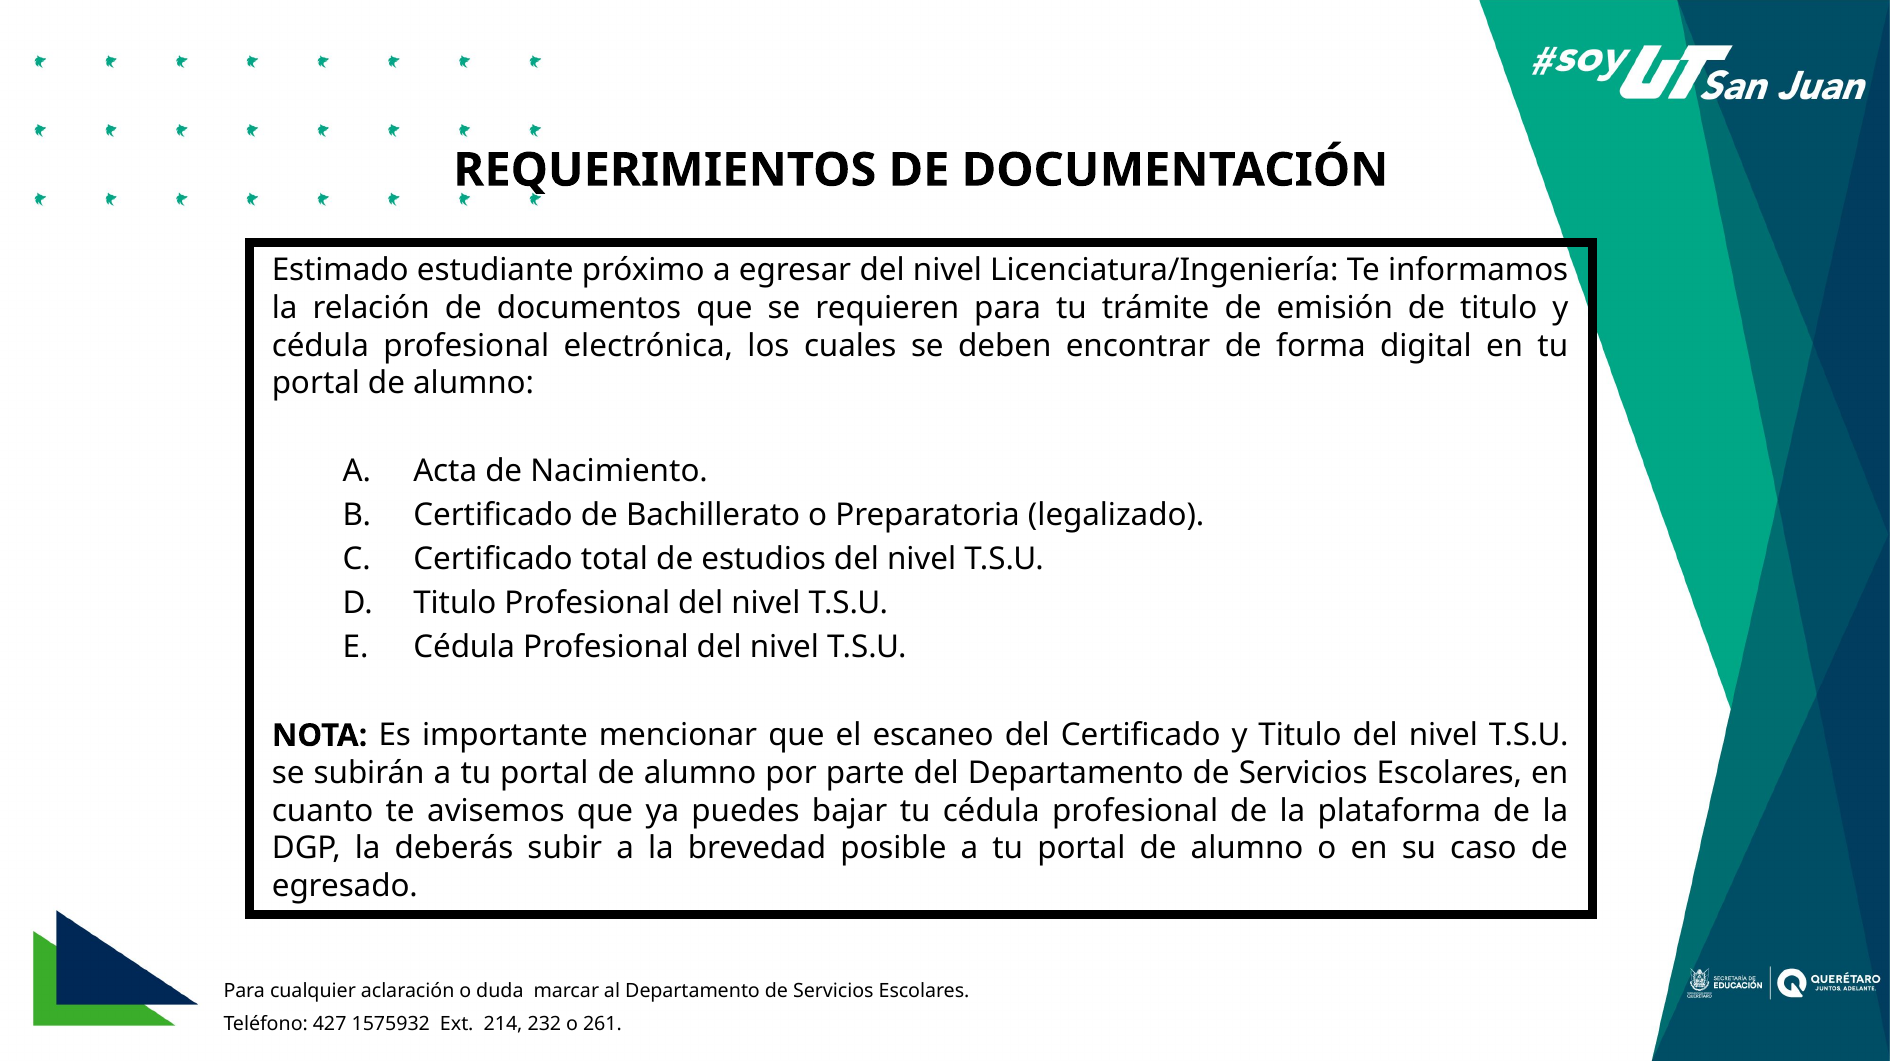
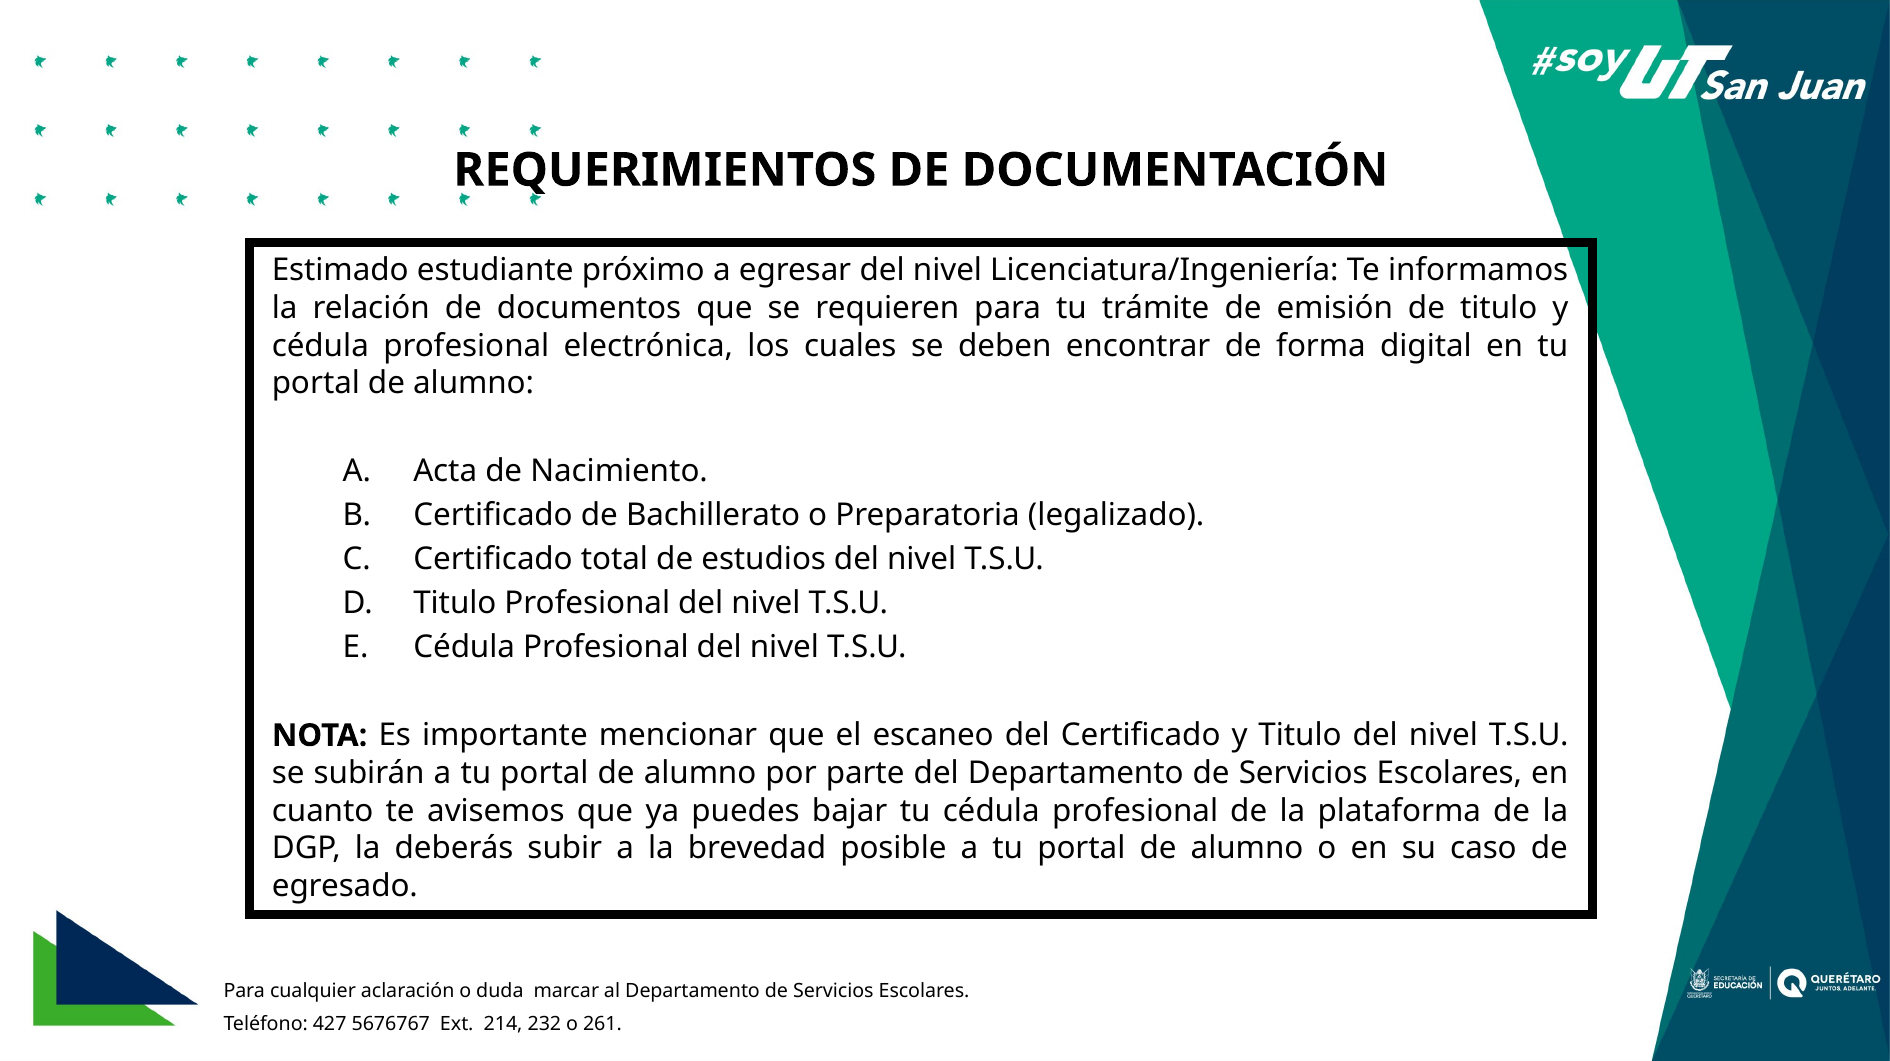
1575932: 1575932 -> 5676767
